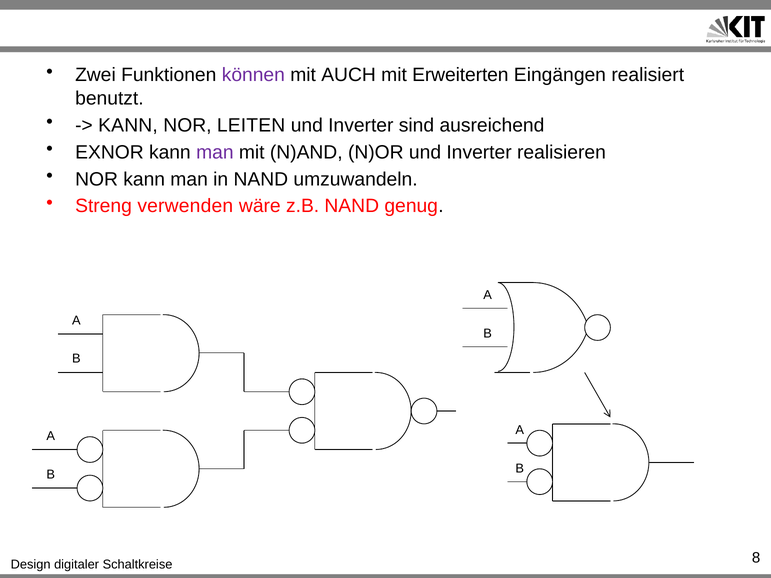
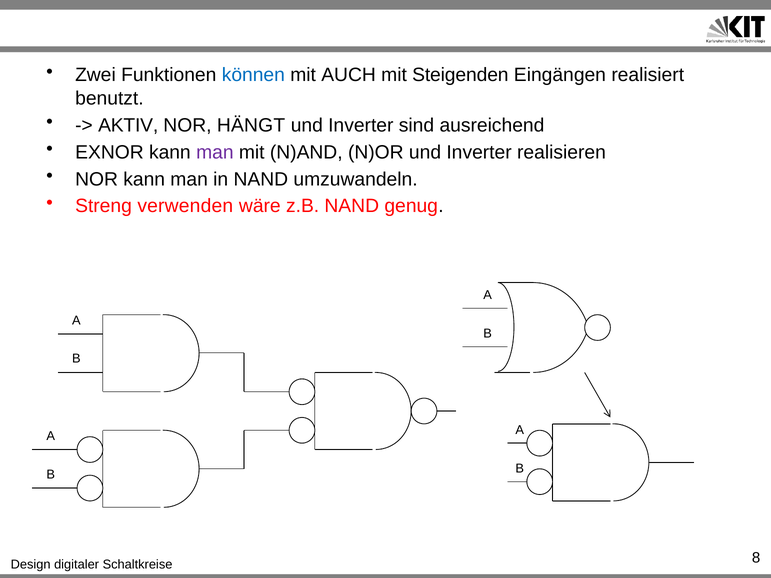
können colour: purple -> blue
Erweiterten: Erweiterten -> Steigenden
KANN at (128, 125): KANN -> AKTIV
LEITEN: LEITEN -> HÄNGT
